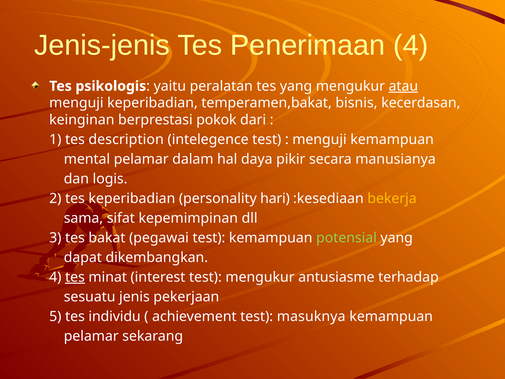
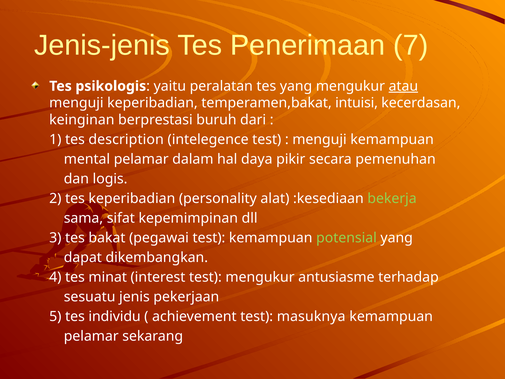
Penerimaan 4: 4 -> 7
bisnis: bisnis -> intuisi
pokok: pokok -> buruh
manusianya: manusianya -> pemenuhan
hari: hari -> alat
bekerja colour: yellow -> light green
tes at (75, 277) underline: present -> none
